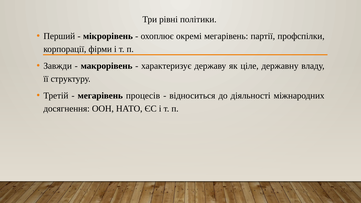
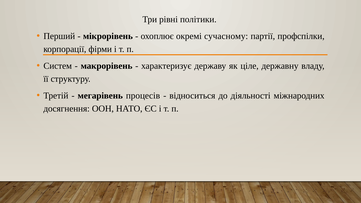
окремі мегарівень: мегарівень -> сучасному
Завжди: Завжди -> Систем
